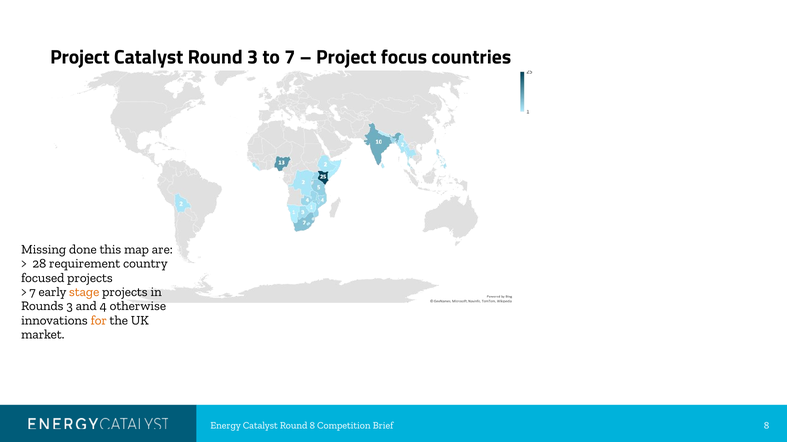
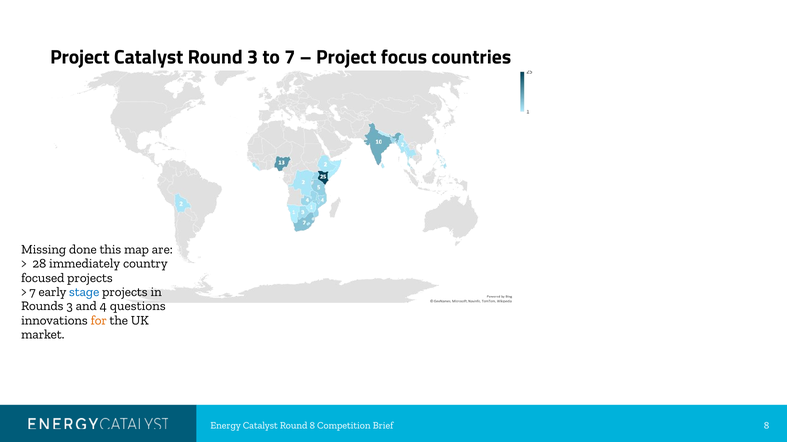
requirement: requirement -> immediately
stage colour: orange -> blue
otherwise: otherwise -> questions
